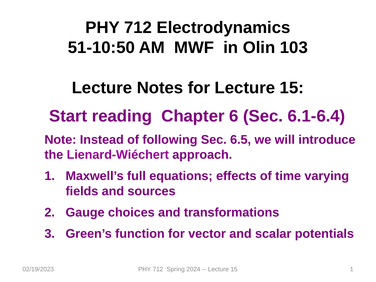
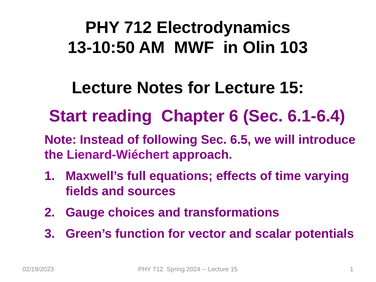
51-10:50: 51-10:50 -> 13-10:50
